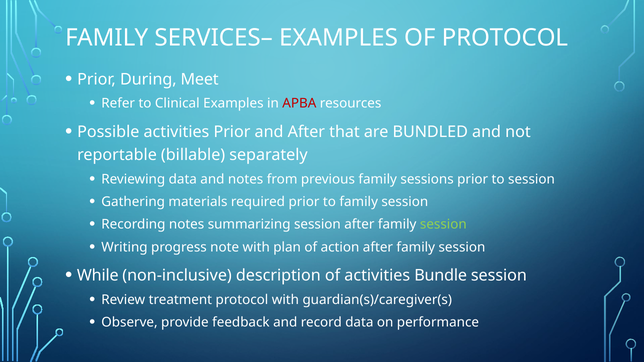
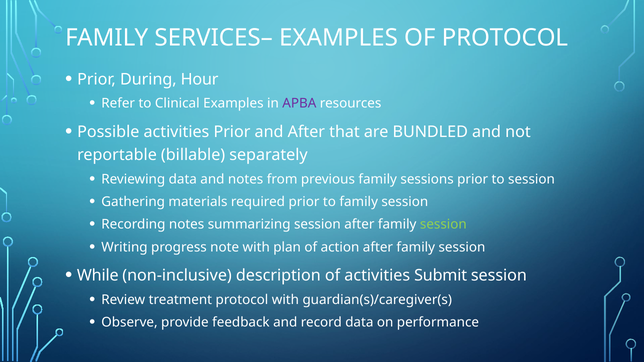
Meet: Meet -> Hour
APBA colour: red -> purple
Bundle: Bundle -> Submit
